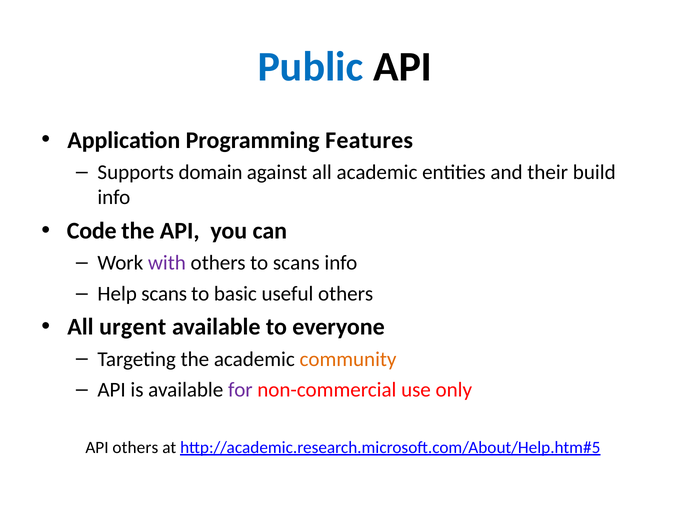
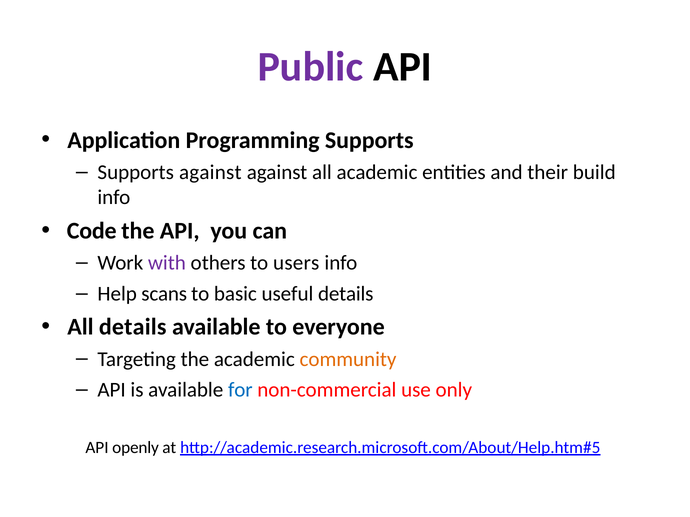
Public colour: blue -> purple
Programming Features: Features -> Supports
Supports domain: domain -> against
to scans: scans -> users
useful others: others -> details
All urgent: urgent -> details
for colour: purple -> blue
API others: others -> openly
